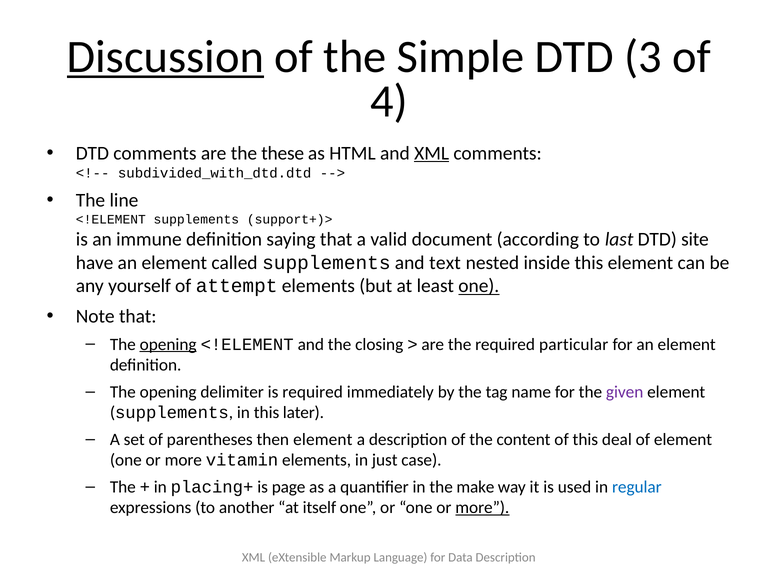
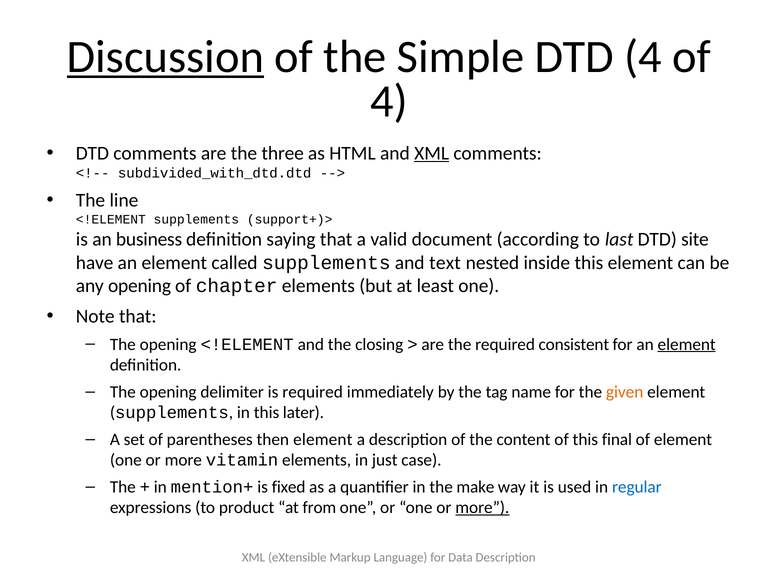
DTD 3: 3 -> 4
these: these -> three
immune: immune -> business
any yourself: yourself -> opening
attempt: attempt -> chapter
one at (479, 286) underline: present -> none
opening at (168, 344) underline: present -> none
particular: particular -> consistent
element at (687, 344) underline: none -> present
given colour: purple -> orange
deal: deal -> final
placing+: placing+ -> mention+
page: page -> fixed
another: another -> product
itself: itself -> from
